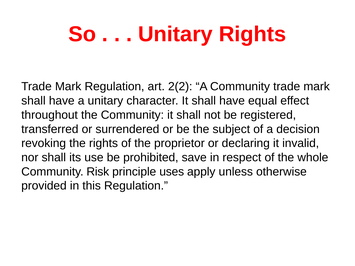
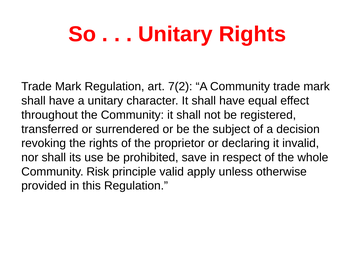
2(2: 2(2 -> 7(2
uses: uses -> valid
